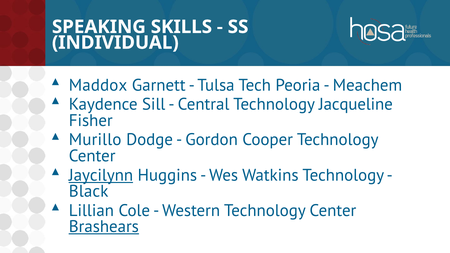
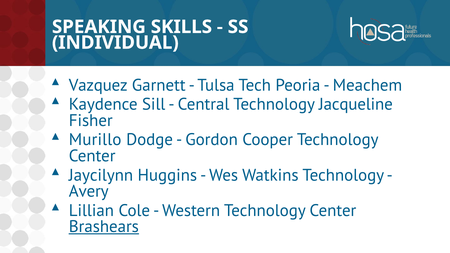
Maddox: Maddox -> Vazquez
Jaycilynn underline: present -> none
Black: Black -> Avery
